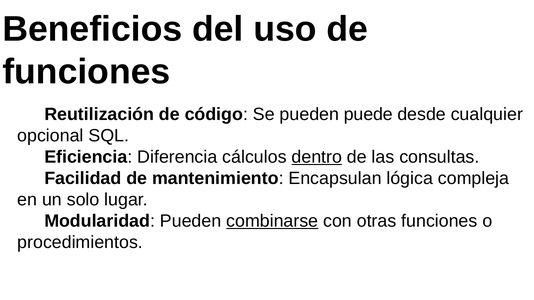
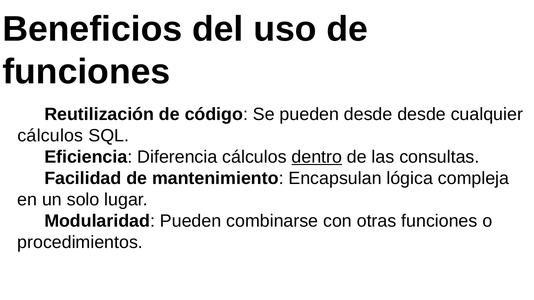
pueden puede: puede -> desde
opcional at (50, 136): opcional -> cálculos
combinarse underline: present -> none
